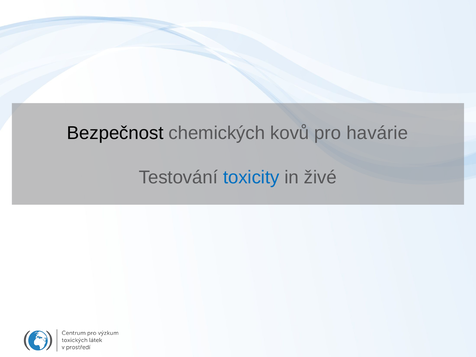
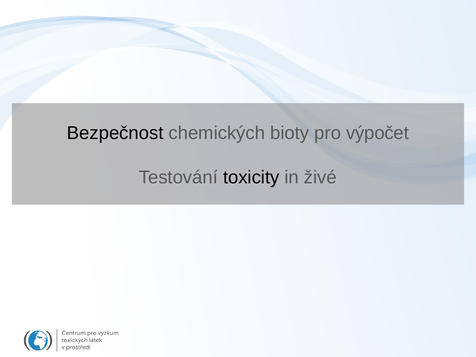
kovů: kovů -> bioty
havárie: havárie -> výpočet
toxicity colour: blue -> black
